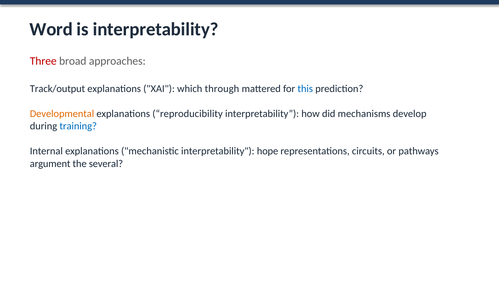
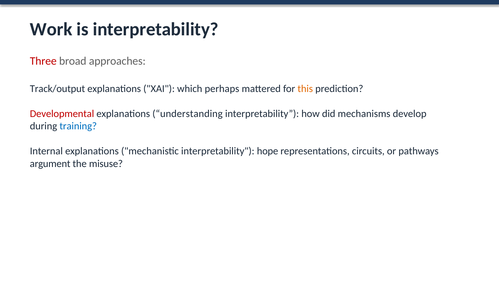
Word: Word -> Work
through: through -> perhaps
this colour: blue -> orange
Developmental colour: orange -> red
reproducibility: reproducibility -> understanding
several: several -> misuse
